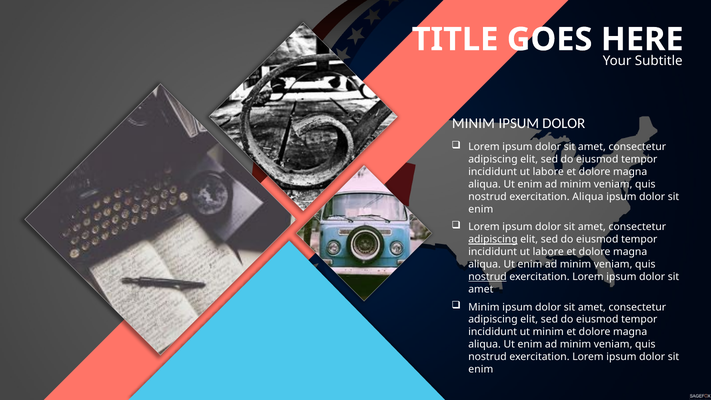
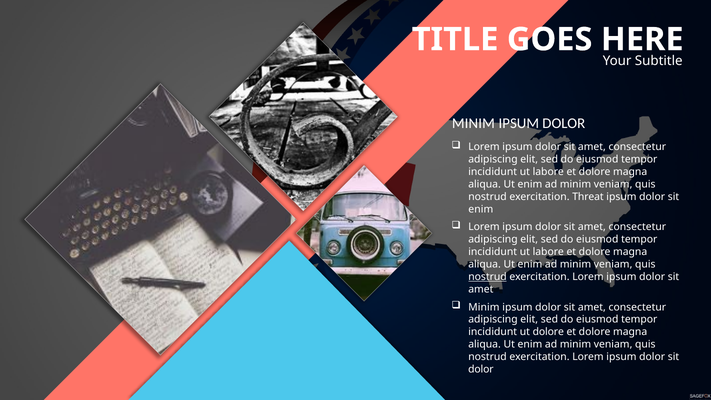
exercitation Aliqua: Aliqua -> Threat
adipiscing at (493, 239) underline: present -> none
ut minim: minim -> dolore
enim at (481, 369): enim -> dolor
